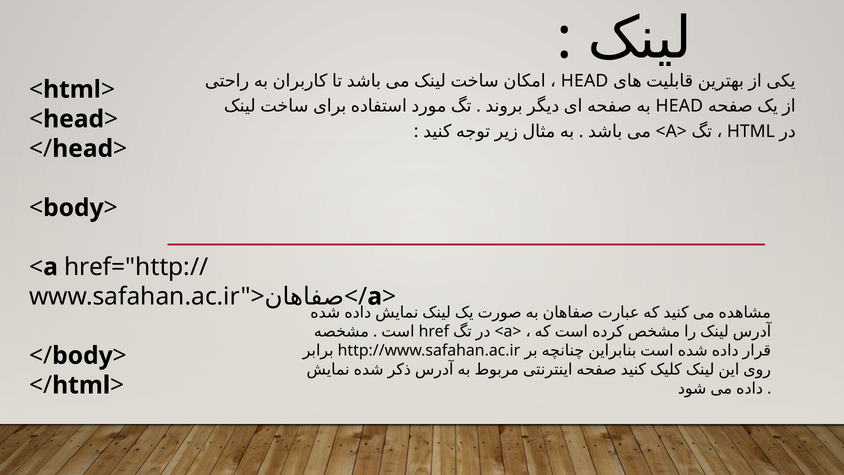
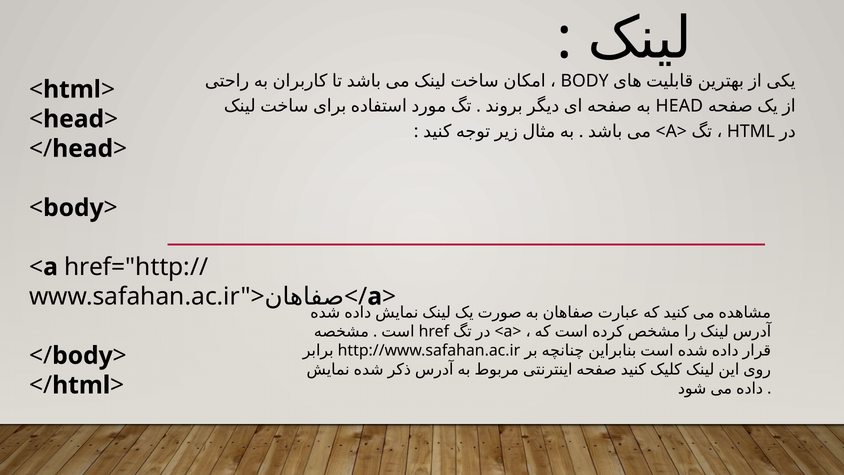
HEAD at (585, 81): HEAD -> BODY
